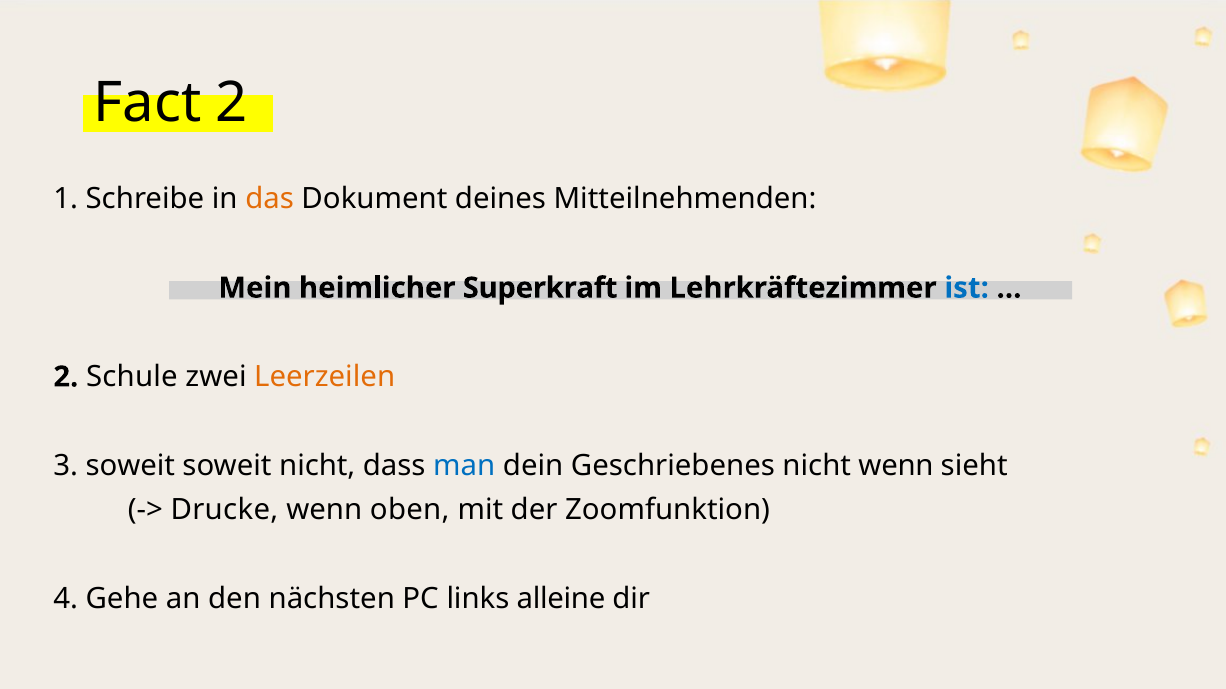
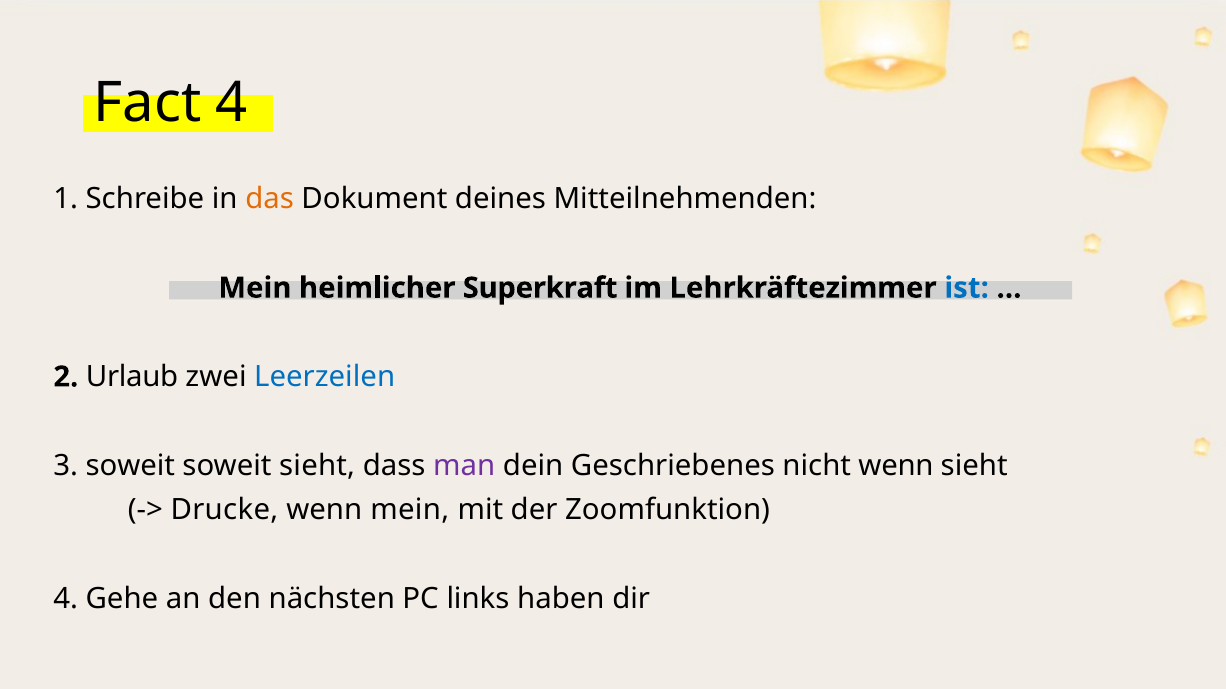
Fact 2: 2 -> 4
Schule: Schule -> Urlaub
Leerzeilen colour: orange -> blue
soweit nicht: nicht -> sieht
man colour: blue -> purple
wenn oben: oben -> mein
alleine: alleine -> haben
